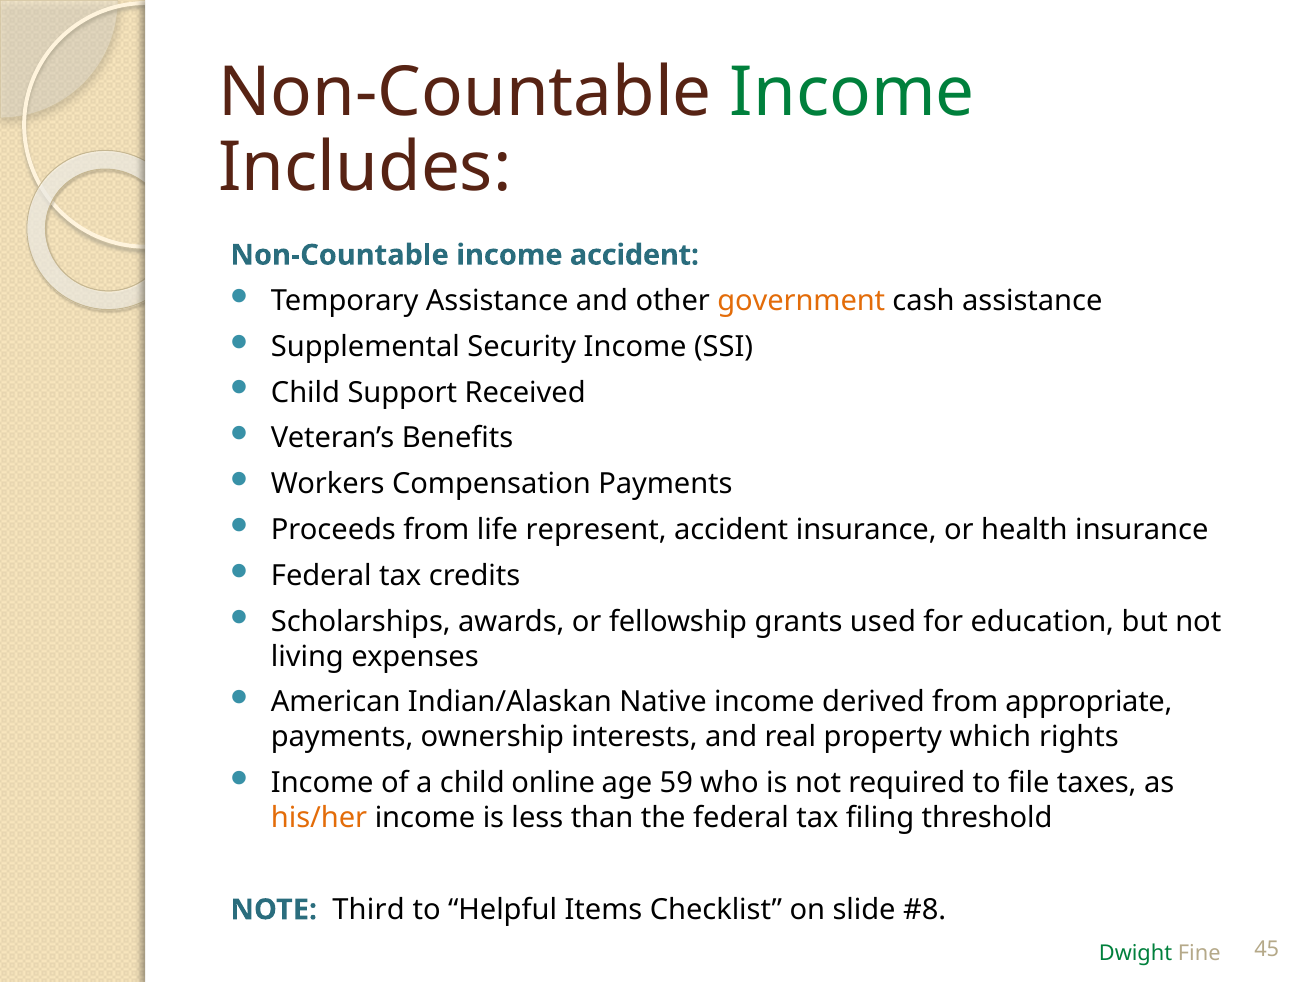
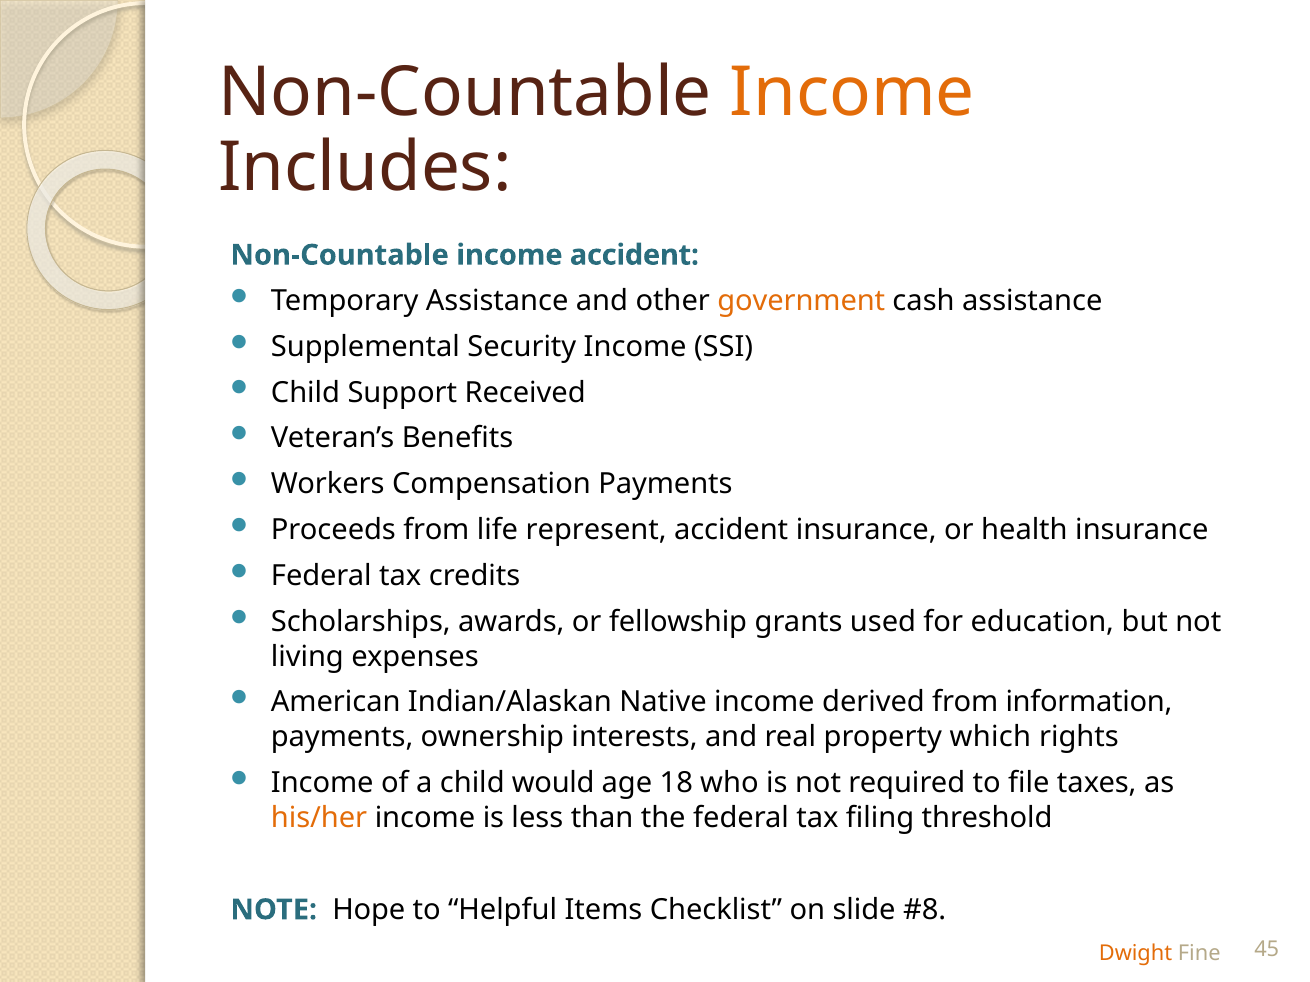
Income at (852, 93) colour: green -> orange
appropriate: appropriate -> information
online: online -> would
59: 59 -> 18
Third: Third -> Hope
Dwight colour: green -> orange
